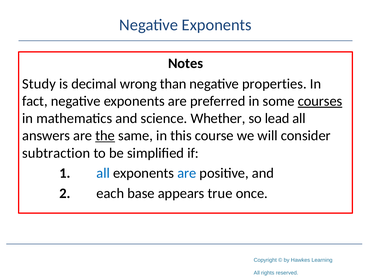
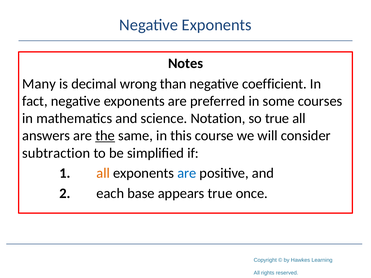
Study: Study -> Many
properties: properties -> coefficient
courses underline: present -> none
Whether: Whether -> Notation
so lead: lead -> true
all at (103, 173) colour: blue -> orange
